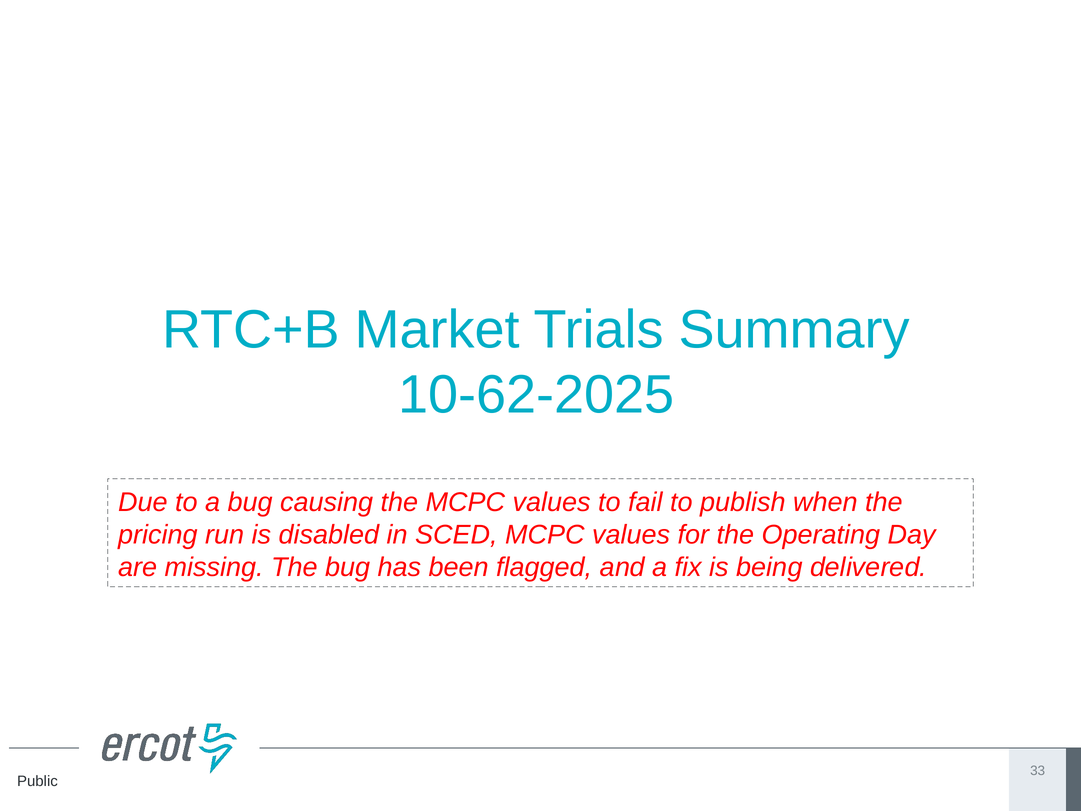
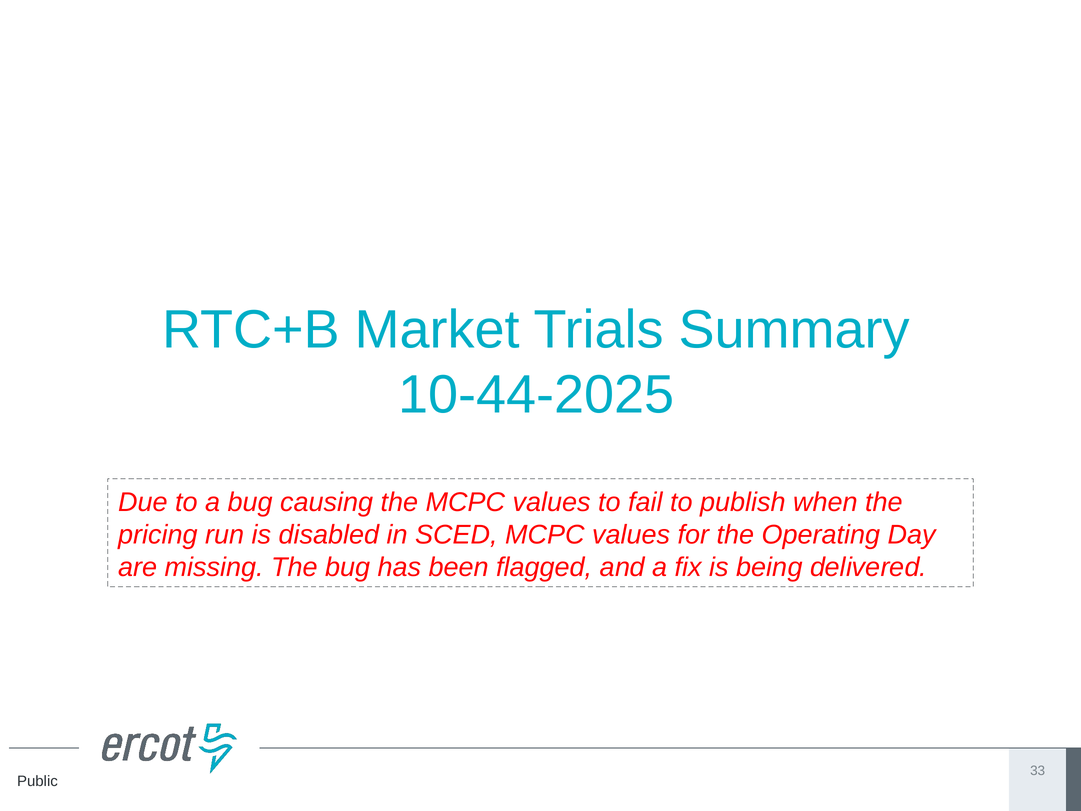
10-62-2025: 10-62-2025 -> 10-44-2025
